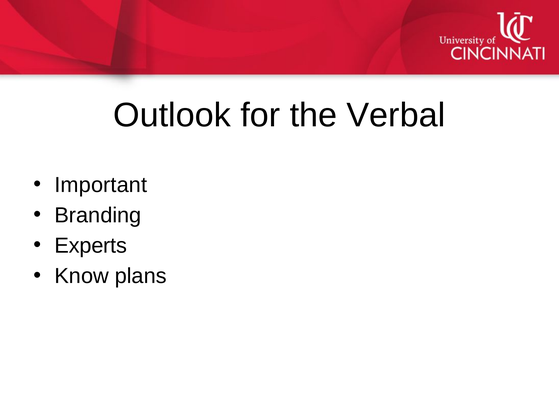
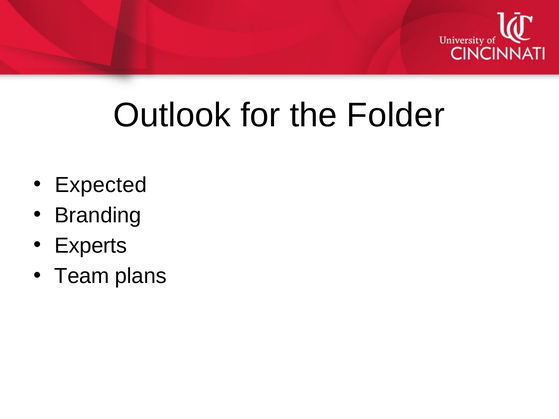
Verbal: Verbal -> Folder
Important: Important -> Expected
Know: Know -> Team
